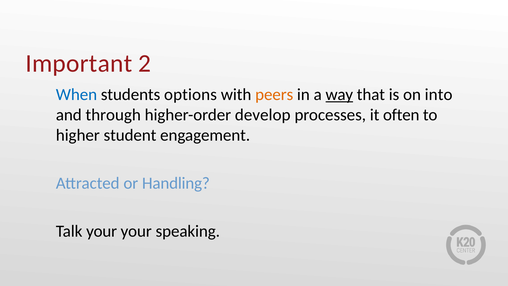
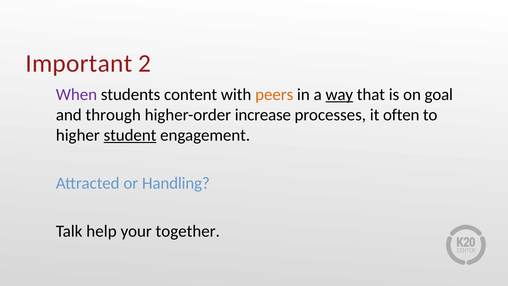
When colour: blue -> purple
options: options -> content
into: into -> goal
develop: develop -> increase
student underline: none -> present
Talk your: your -> help
speaking: speaking -> together
